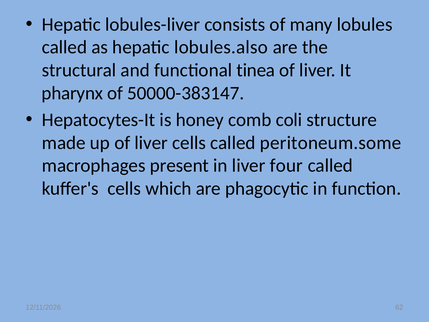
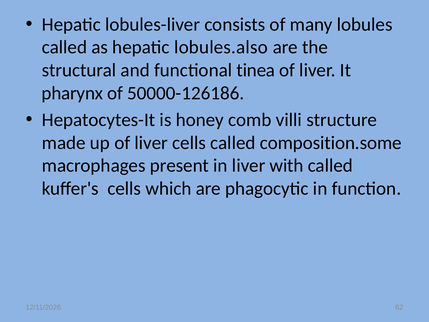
50000-383147: 50000-383147 -> 50000-126186
coli: coli -> villi
peritoneum.some: peritoneum.some -> composition.some
four: four -> with
